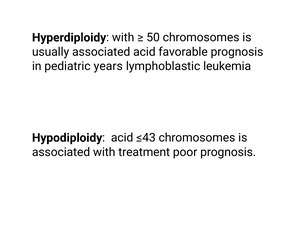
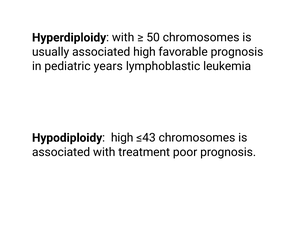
associated acid: acid -> high
Hypodiploidy acid: acid -> high
